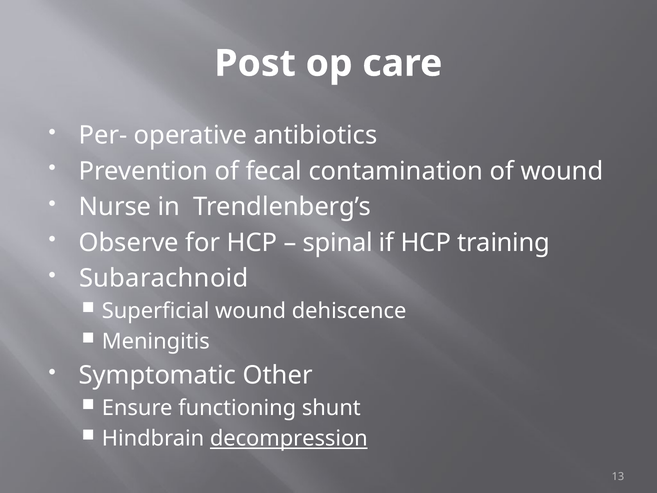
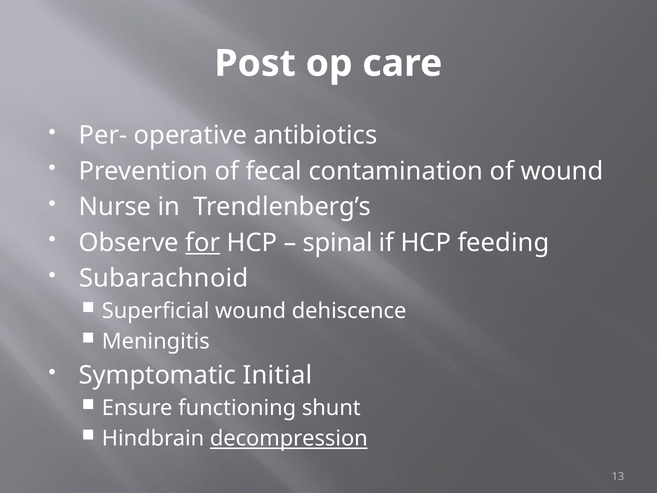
for underline: none -> present
training: training -> feeding
Other: Other -> Initial
